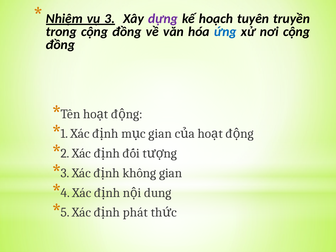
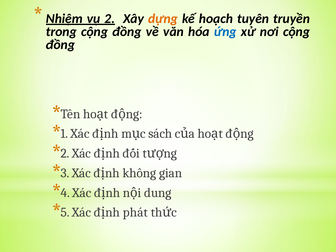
3: 3 -> 2
dựng colour: purple -> orange
gian at (160, 134): gian -> sách
